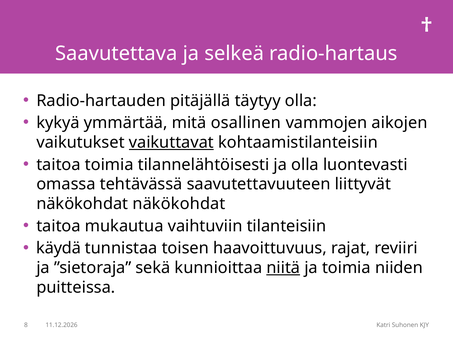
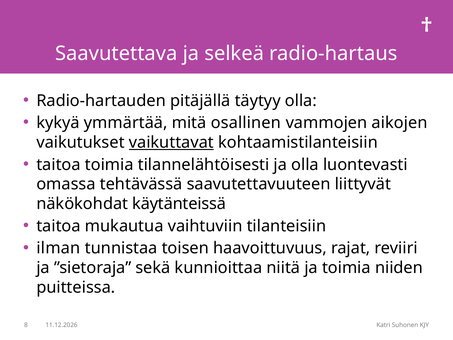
näkökohdat näkökohdat: näkökohdat -> käytänteissä
käydä: käydä -> ilman
niitä underline: present -> none
